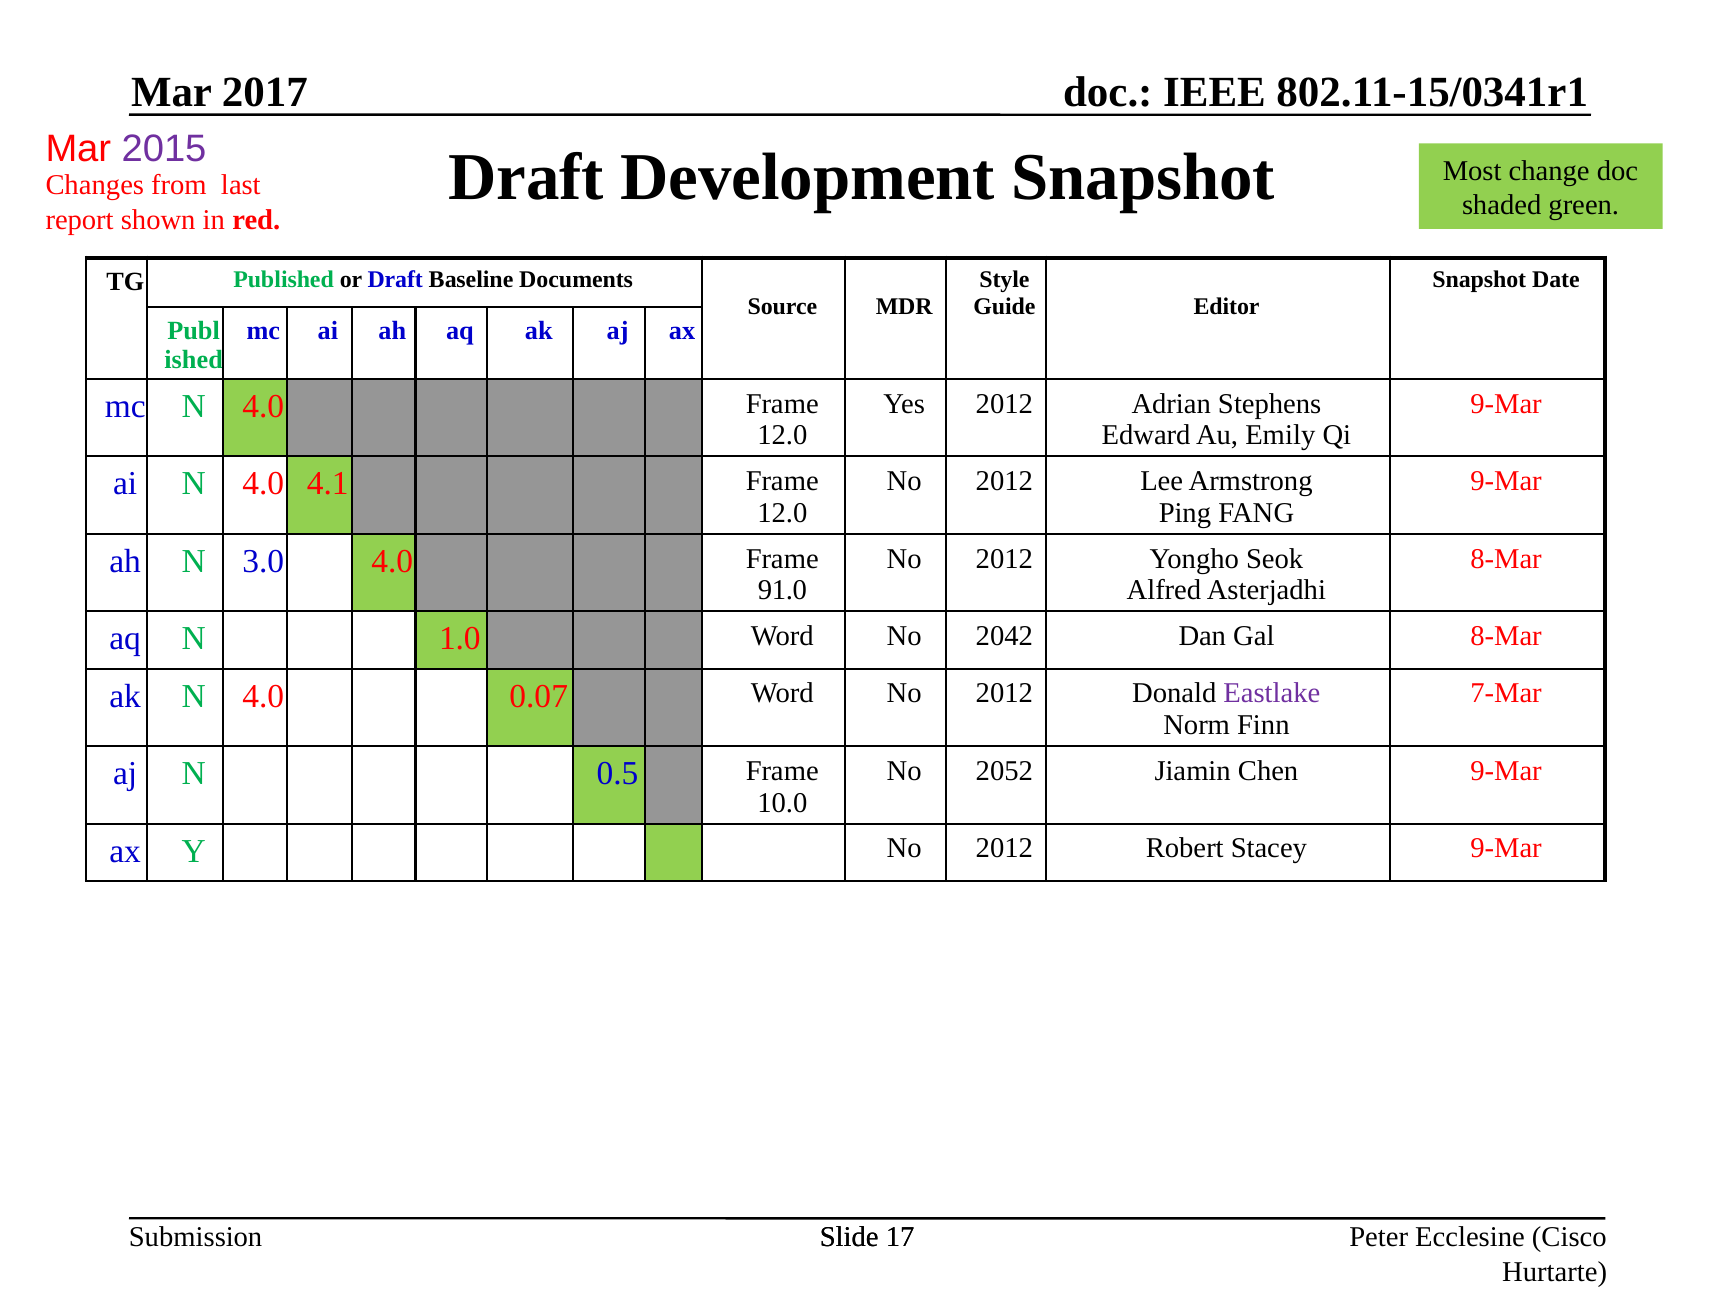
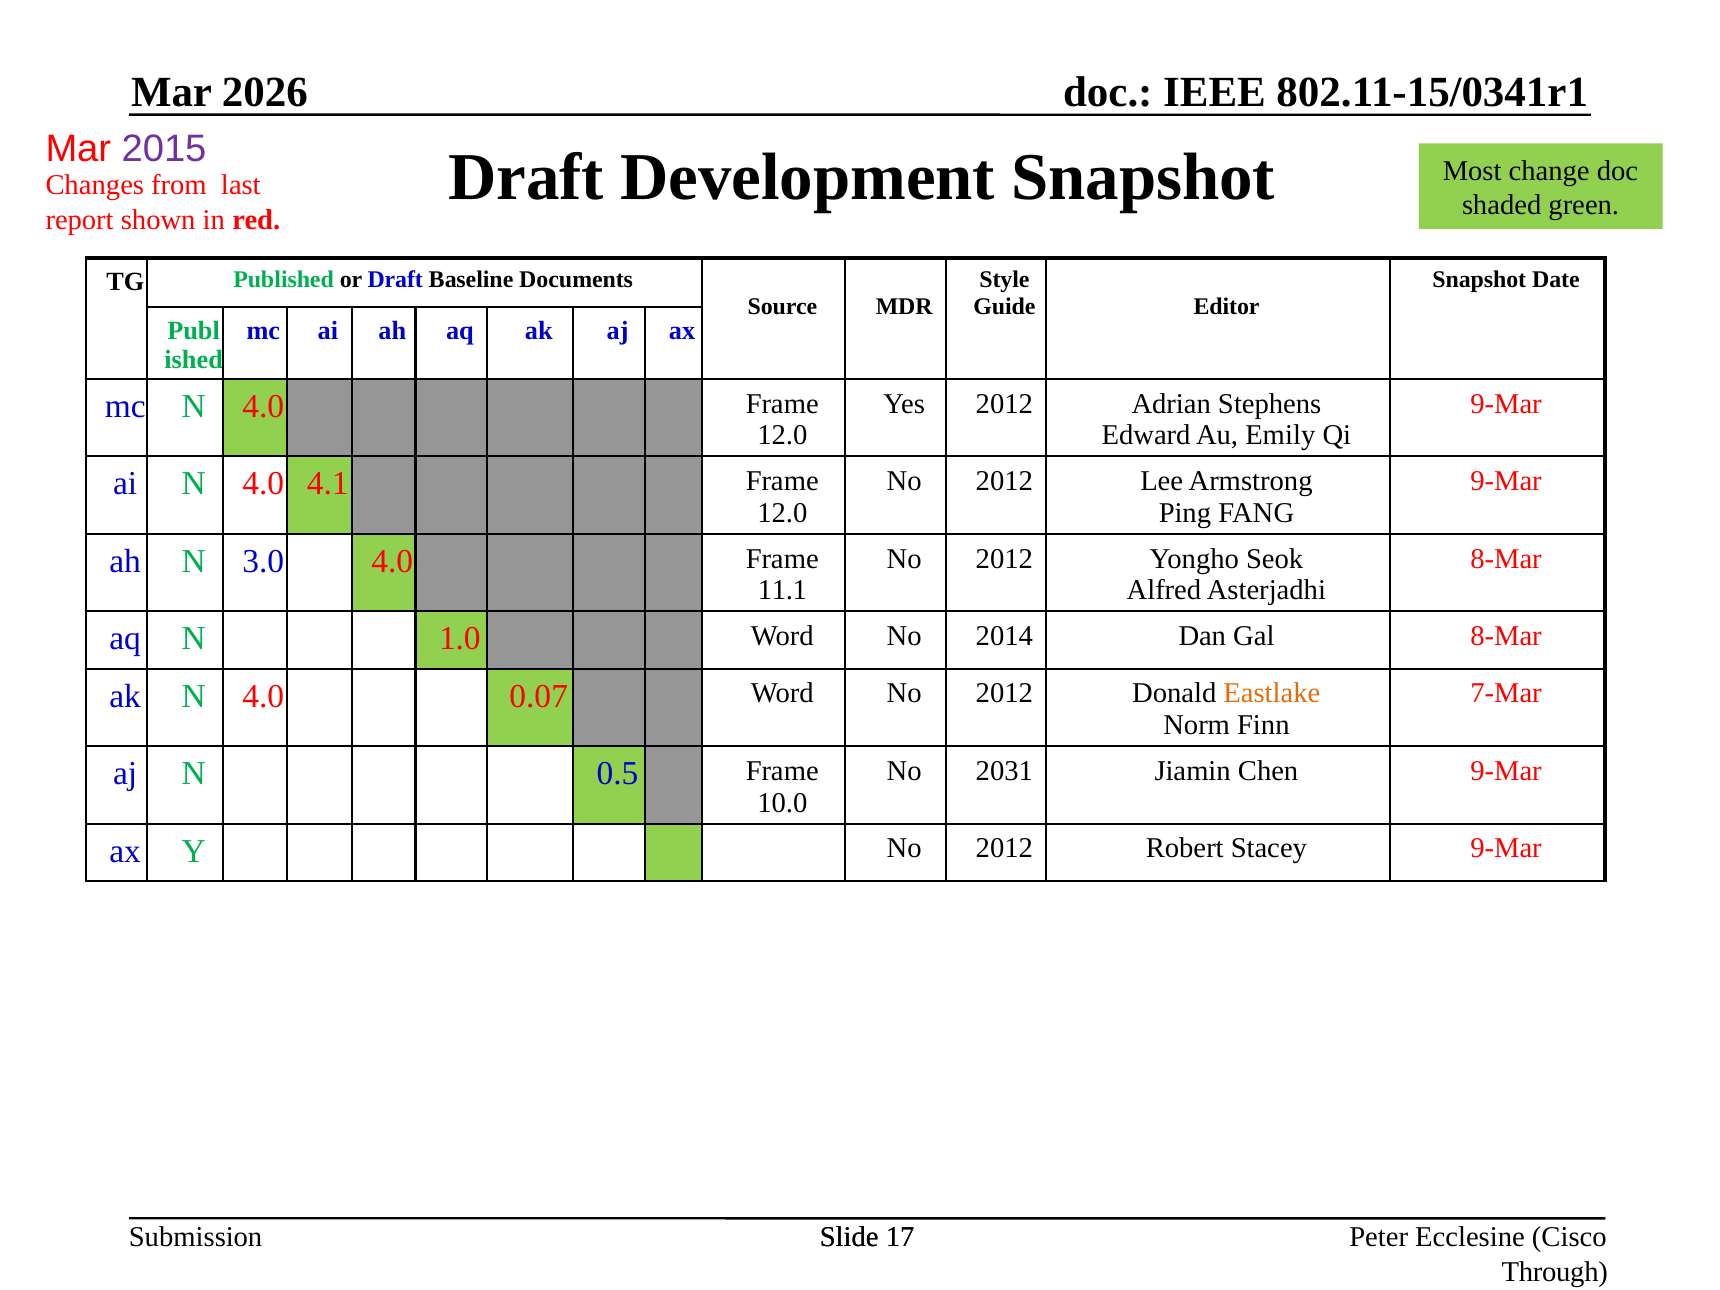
2017: 2017 -> 2026
91.0: 91.0 -> 11.1
2042: 2042 -> 2014
Eastlake colour: purple -> orange
2052: 2052 -> 2031
Hurtarte: Hurtarte -> Through
